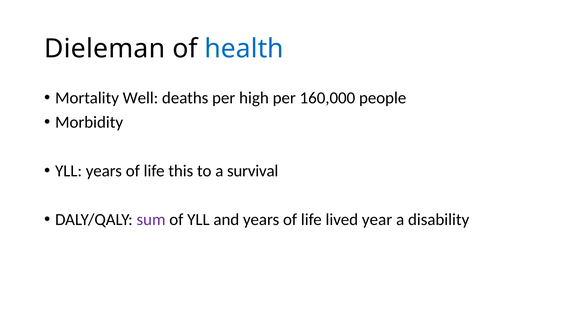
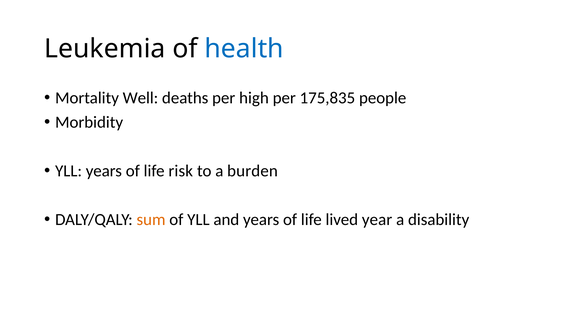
Dieleman: Dieleman -> Leukemia
160,000: 160,000 -> 175,835
this: this -> risk
survival: survival -> burden
sum colour: purple -> orange
